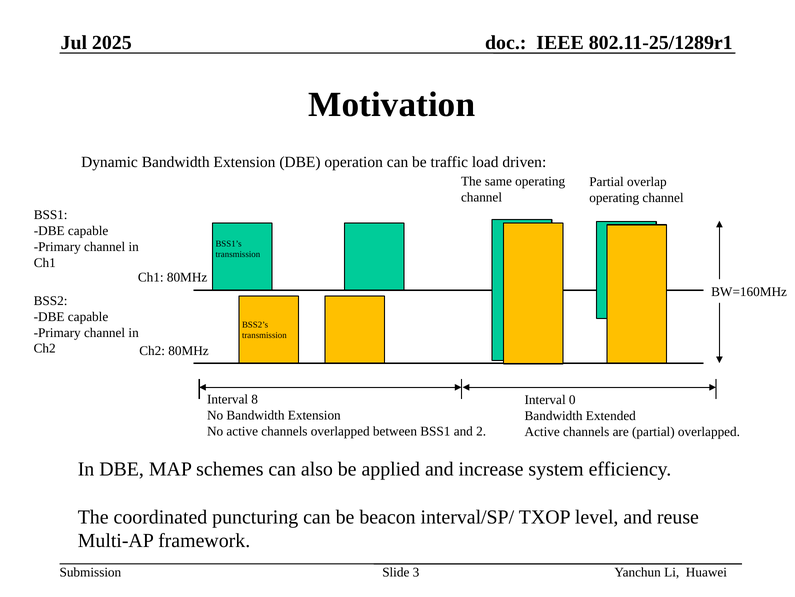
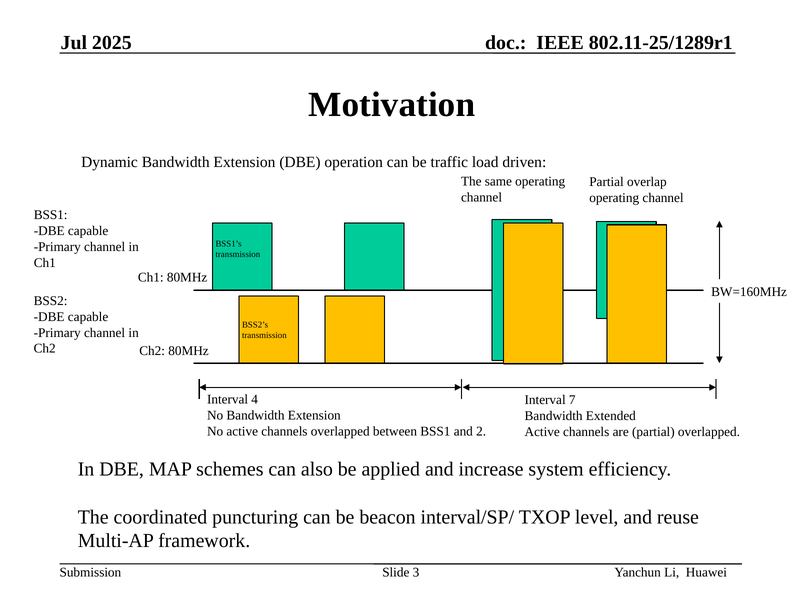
8: 8 -> 4
0: 0 -> 7
